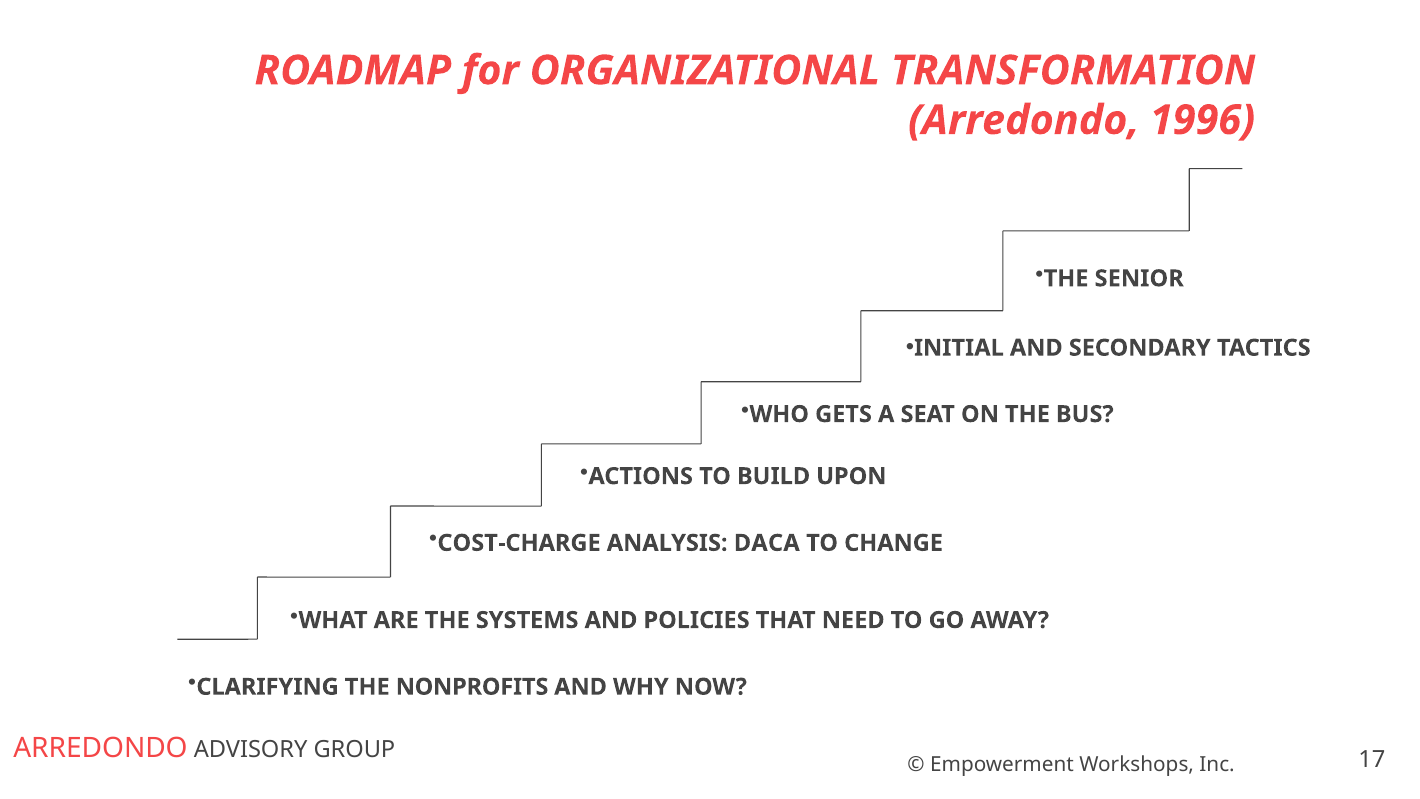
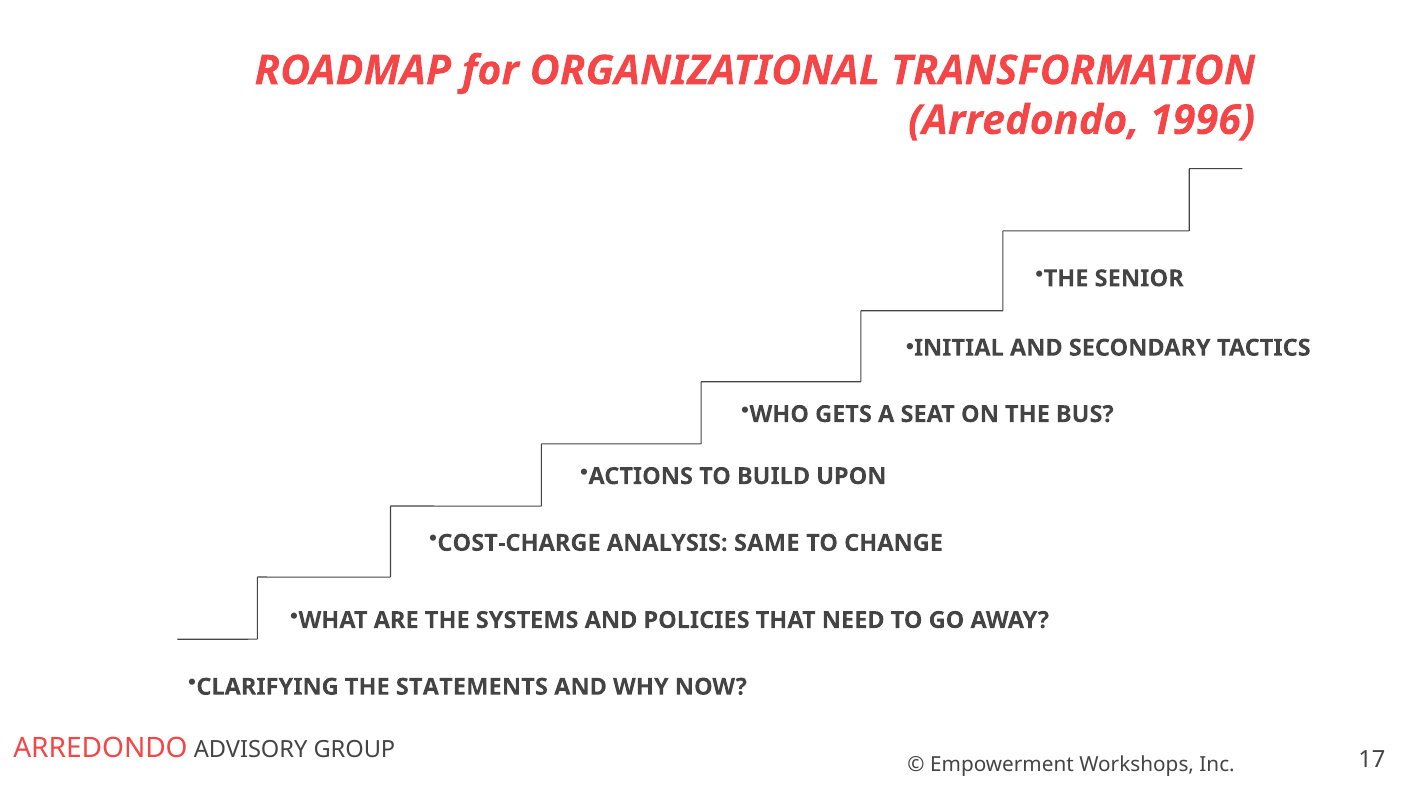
DACA: DACA -> SAME
NONPROFITS: NONPROFITS -> STATEMENTS
